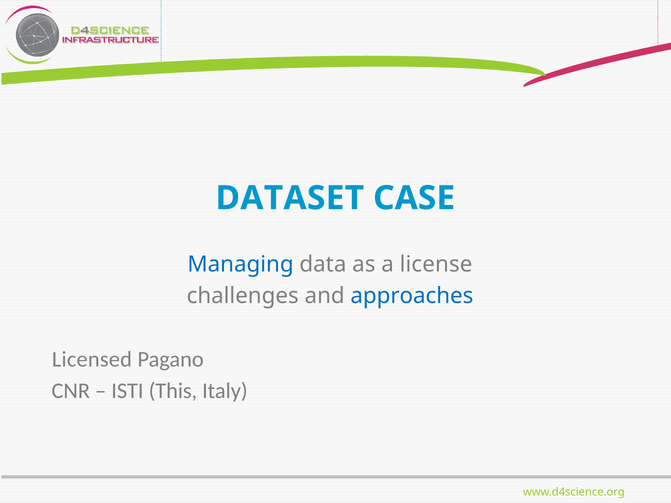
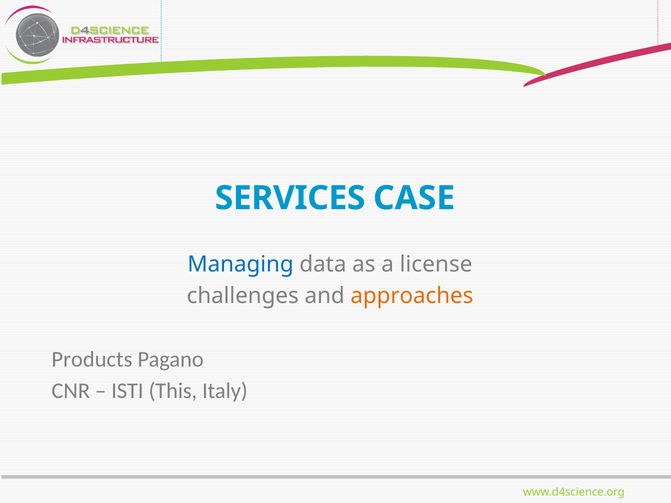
DATASET: DATASET -> SERVICES
approaches colour: blue -> orange
Licensed: Licensed -> Products
